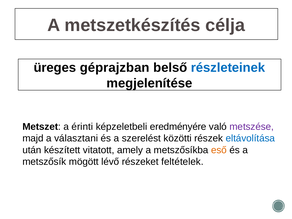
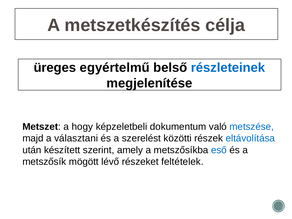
géprajzban: géprajzban -> egyértelmű
érinti: érinti -> hogy
eredményére: eredményére -> dokumentum
metszése colour: purple -> blue
vitatott: vitatott -> szerint
eső colour: orange -> blue
